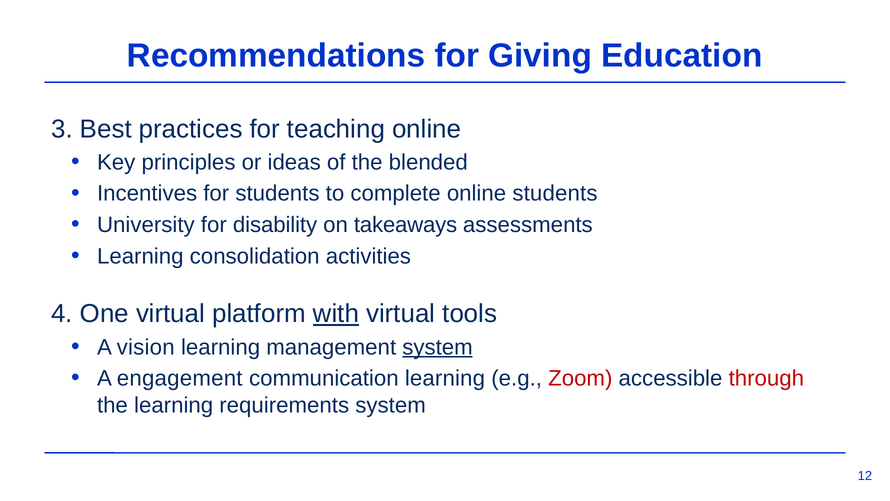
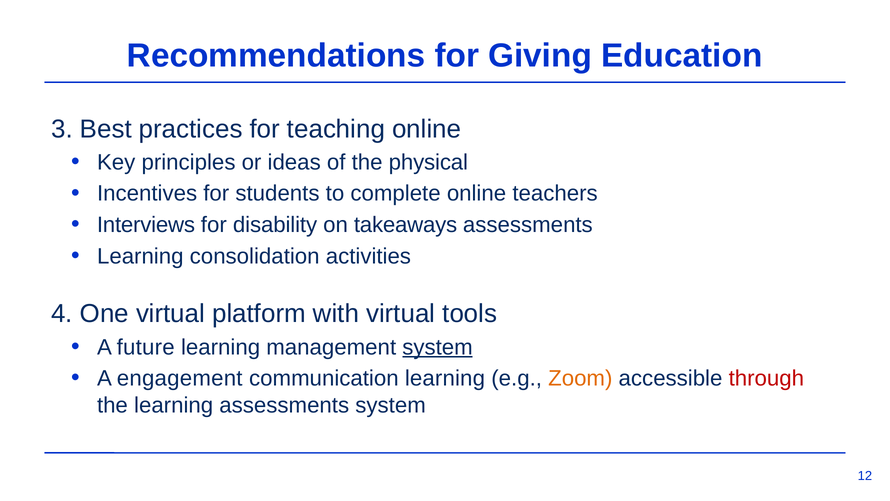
blended: blended -> physical
online students: students -> teachers
University: University -> Interviews
with underline: present -> none
vision: vision -> future
Zoom colour: red -> orange
learning requirements: requirements -> assessments
